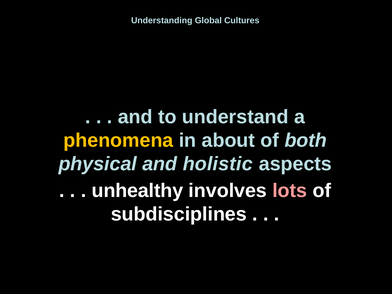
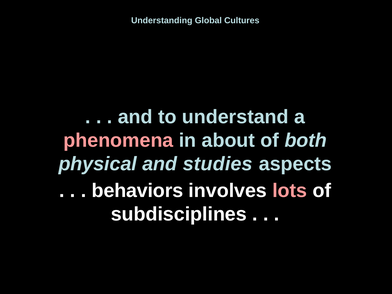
phenomena colour: yellow -> pink
holistic: holistic -> studies
unhealthy: unhealthy -> behaviors
